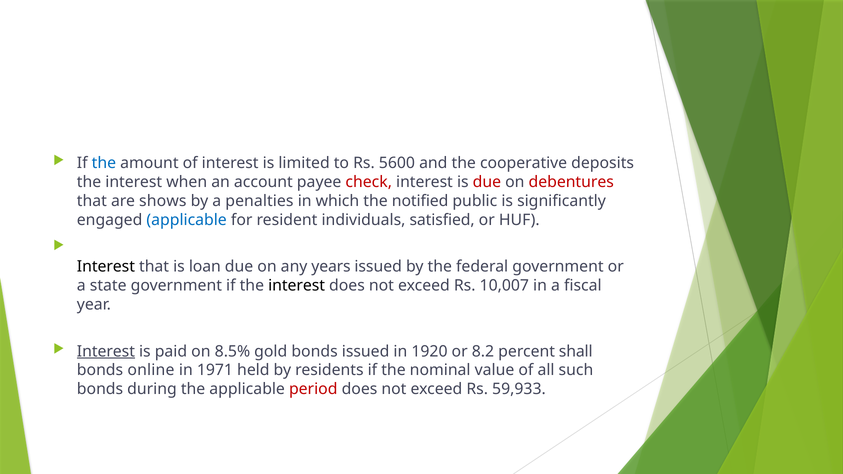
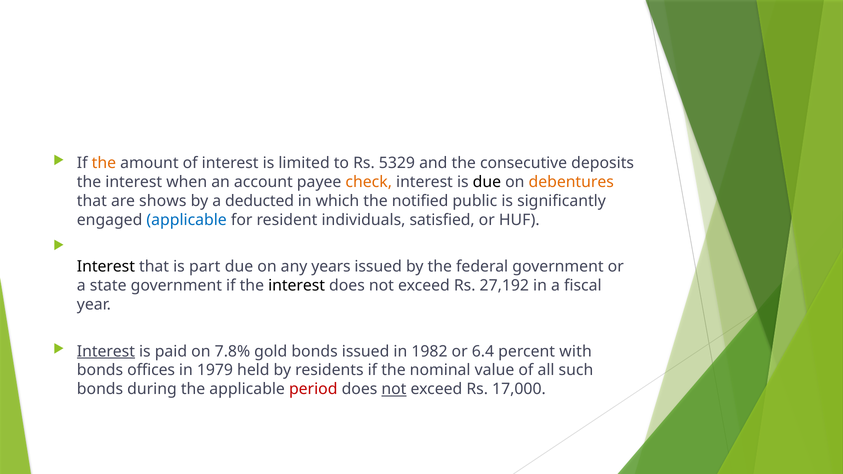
the at (104, 163) colour: blue -> orange
5600: 5600 -> 5329
cooperative: cooperative -> consecutive
check colour: red -> orange
due at (487, 182) colour: red -> black
debentures colour: red -> orange
penalties: penalties -> deducted
loan: loan -> part
10,007: 10,007 -> 27,192
8.5%: 8.5% -> 7.8%
1920: 1920 -> 1982
8.2: 8.2 -> 6.4
shall: shall -> with
online: online -> offices
1971: 1971 -> 1979
not at (394, 389) underline: none -> present
59,933: 59,933 -> 17,000
